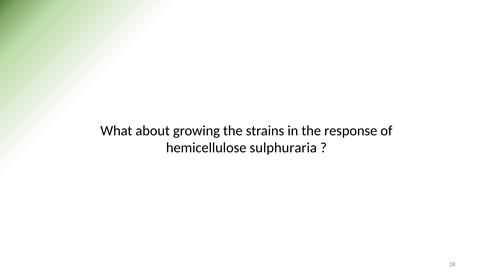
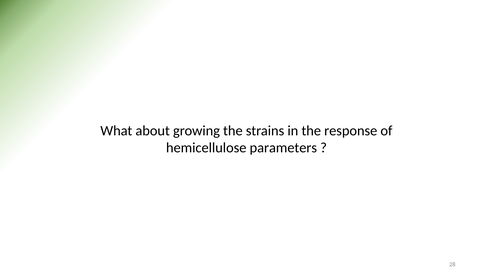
sulphuraria: sulphuraria -> parameters
